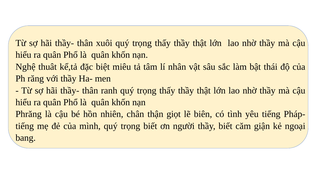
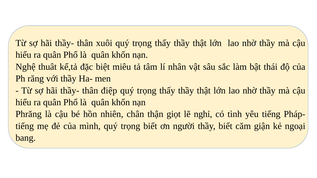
ranh: ranh -> điệp
biên: biên -> nghỉ
